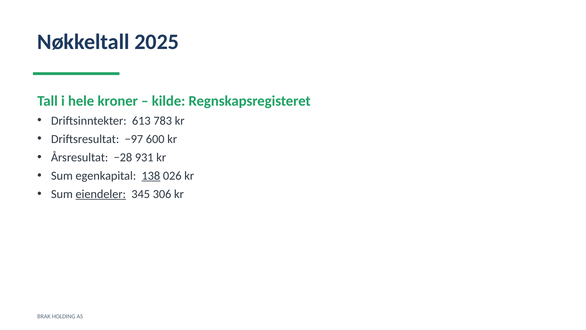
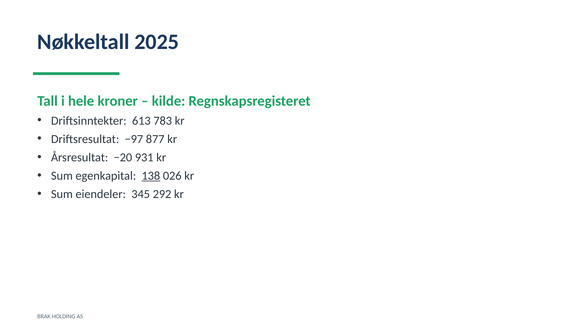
600: 600 -> 877
−28: −28 -> −20
eiendeler underline: present -> none
306: 306 -> 292
